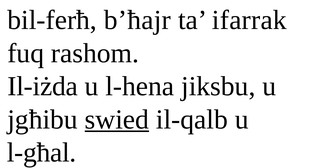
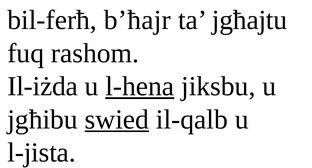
ifarrak: ifarrak -> jgħajtu
l-hena underline: none -> present
l-għal: l-għal -> l-jista
